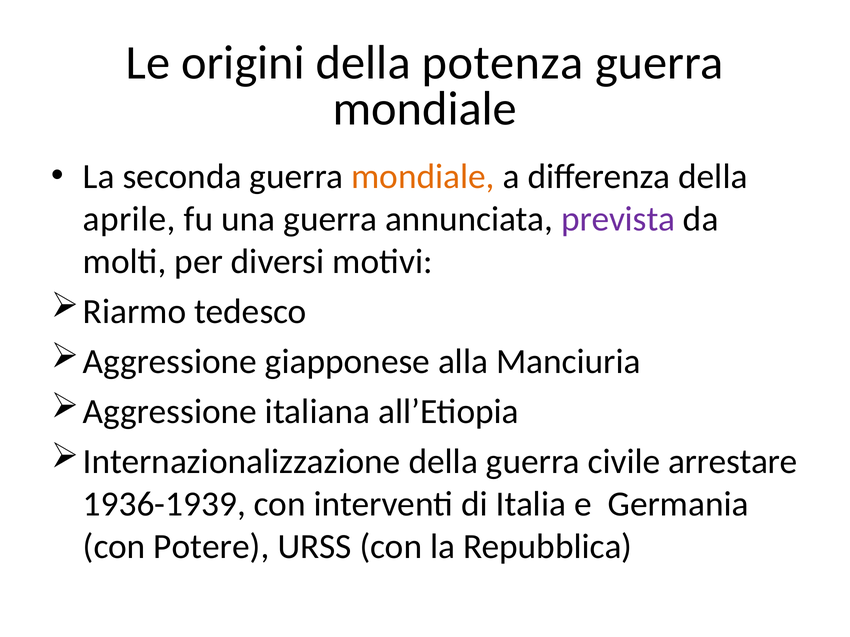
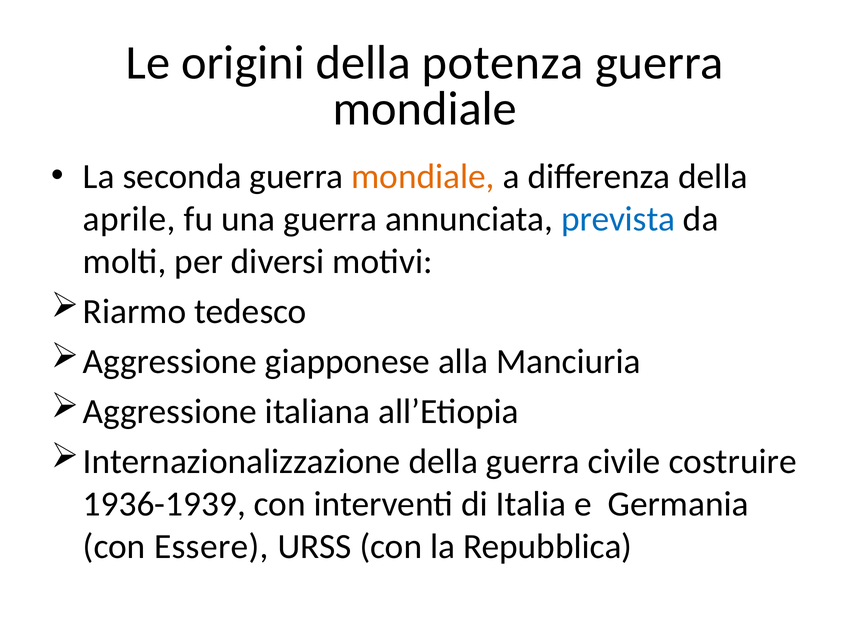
prevista colour: purple -> blue
arrestare: arrestare -> costruire
Potere: Potere -> Essere
